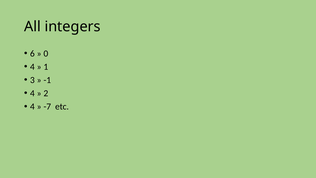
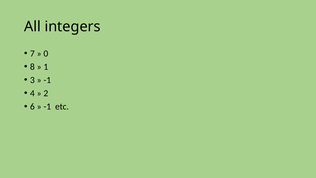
6: 6 -> 7
4 at (32, 67): 4 -> 8
4 at (32, 106): 4 -> 6
-7 at (47, 106): -7 -> -1
